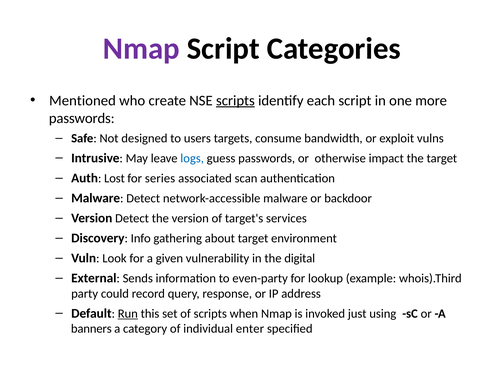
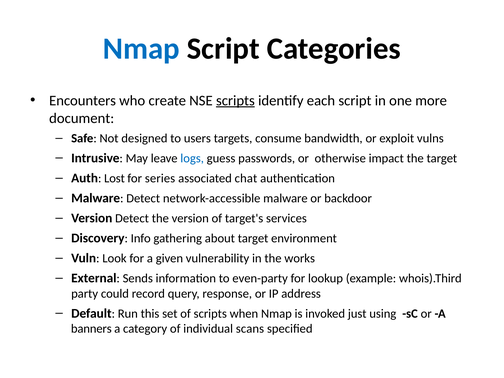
Nmap at (141, 49) colour: purple -> blue
Mentioned: Mentioned -> Encounters
passwords at (82, 118): passwords -> document
scan: scan -> chat
digital: digital -> works
Run underline: present -> none
enter: enter -> scans
